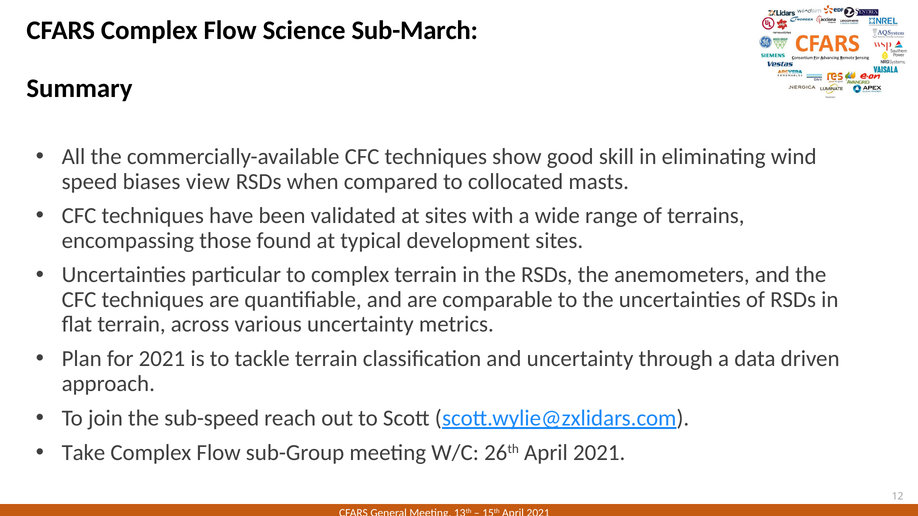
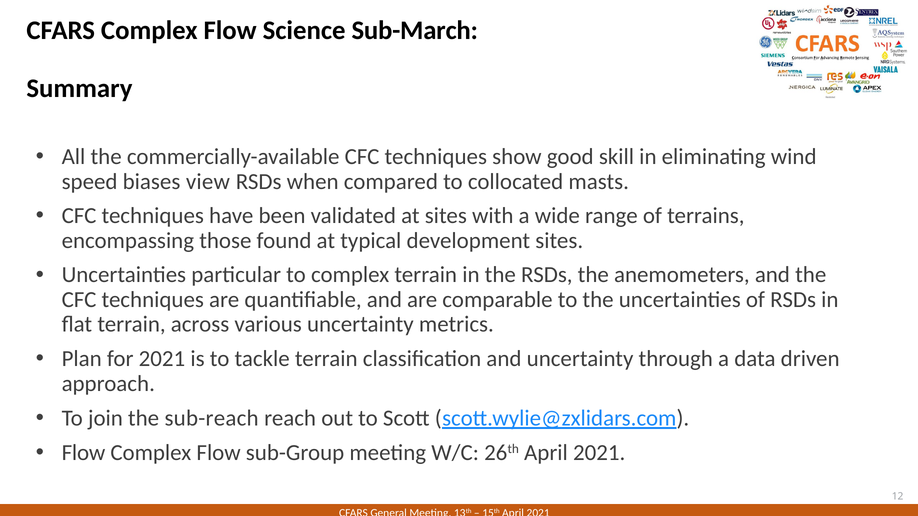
sub-speed: sub-speed -> sub-reach
Take at (83, 453): Take -> Flow
